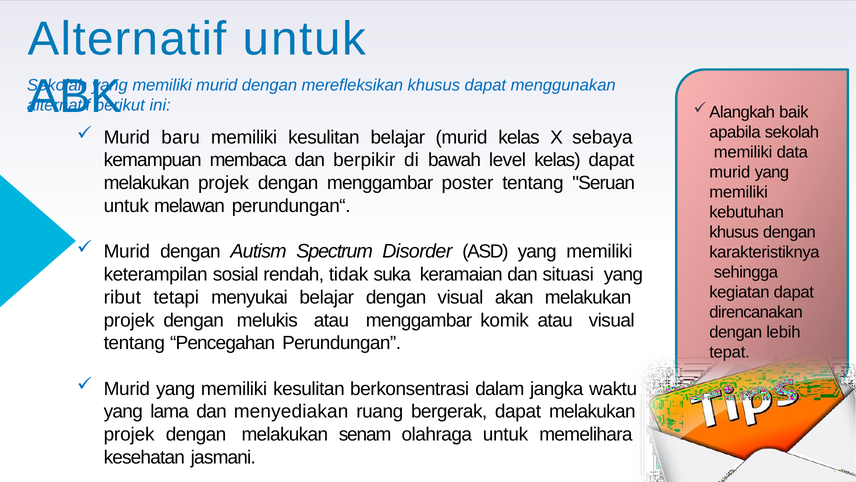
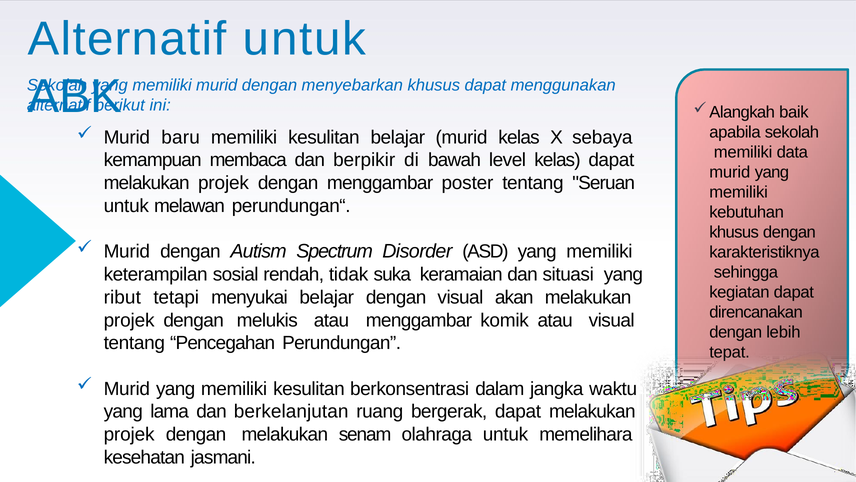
merefleksikan: merefleksikan -> menyebarkan
menyediakan: menyediakan -> berkelanjutan
